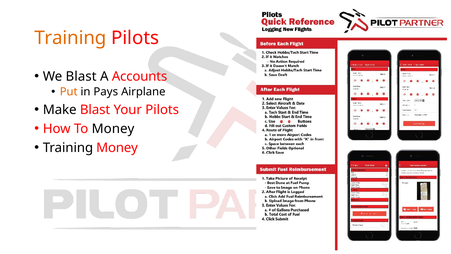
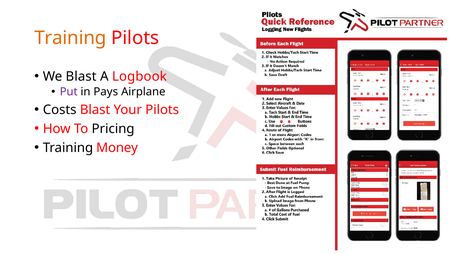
Accounts: Accounts -> Logbook
Put colour: orange -> purple
Make: Make -> Costs
To Money: Money -> Pricing
